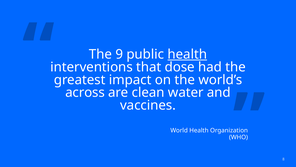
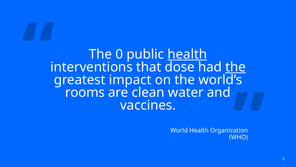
9: 9 -> 0
the at (235, 67) underline: none -> present
across: across -> rooms
